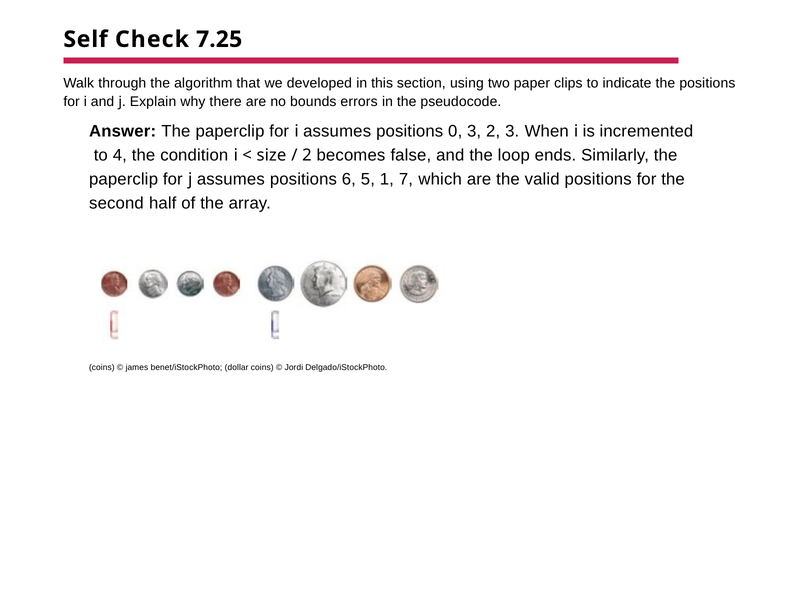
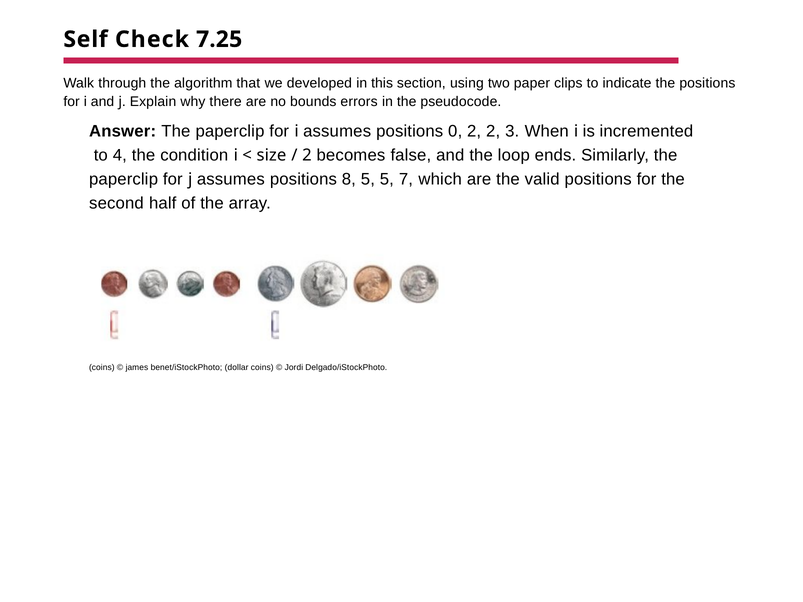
0 3: 3 -> 2
6: 6 -> 8
5 1: 1 -> 5
